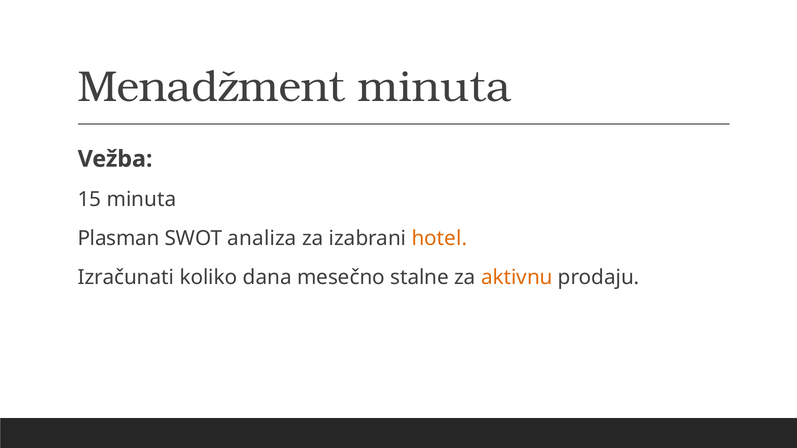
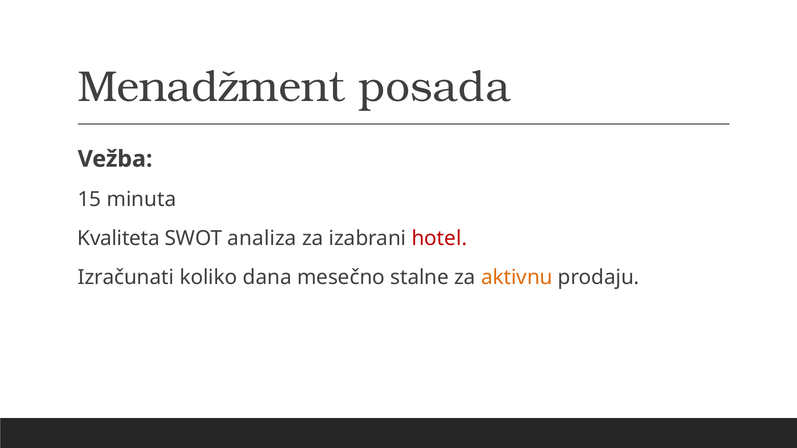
Menadžment minuta: minuta -> posada
Plasman: Plasman -> Kvaliteta
hotel colour: orange -> red
